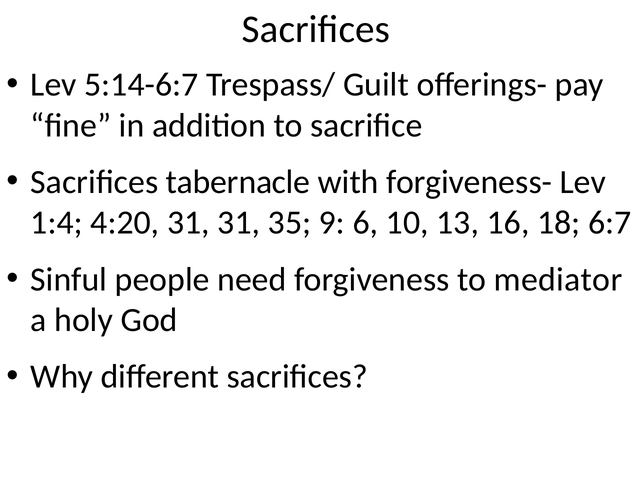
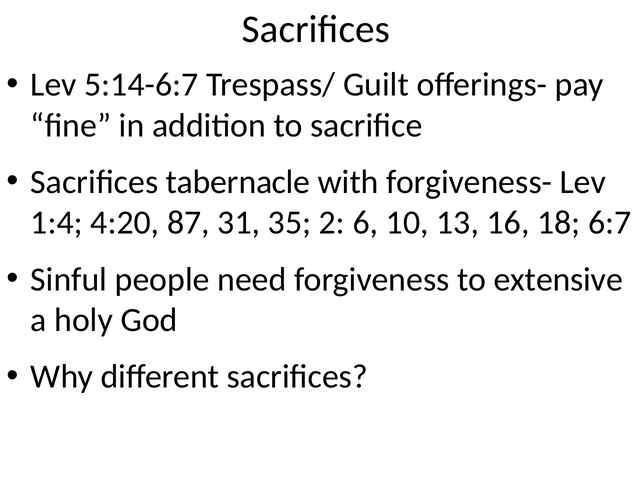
4:20 31: 31 -> 87
9: 9 -> 2
mediator: mediator -> extensive
